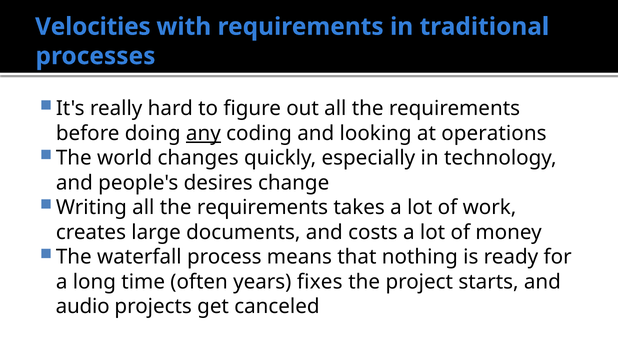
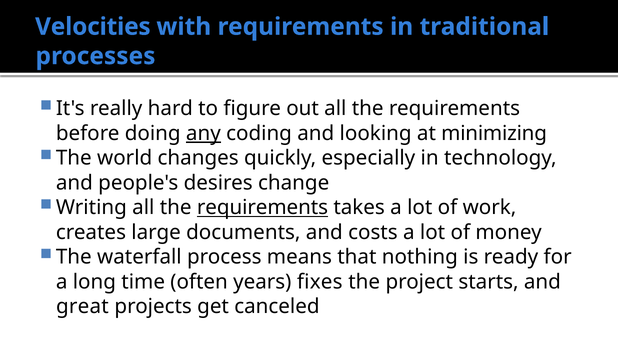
operations: operations -> minimizing
requirements at (262, 207) underline: none -> present
audio: audio -> great
